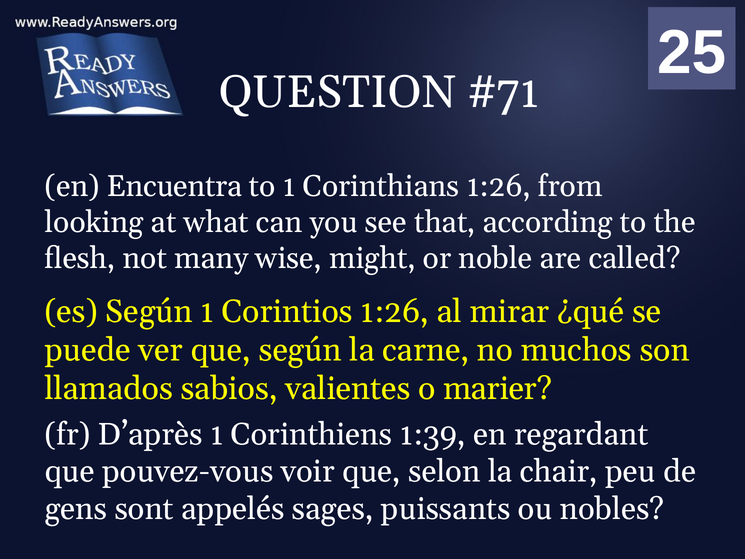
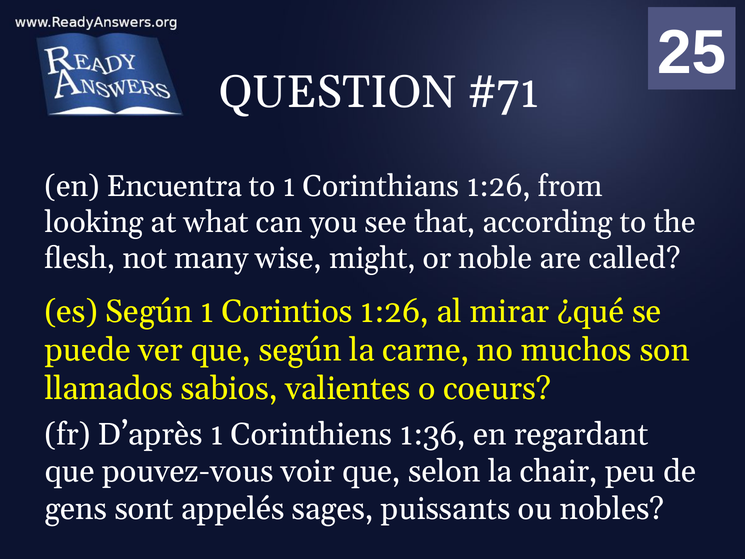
marier: marier -> coeurs
1:39: 1:39 -> 1:36
